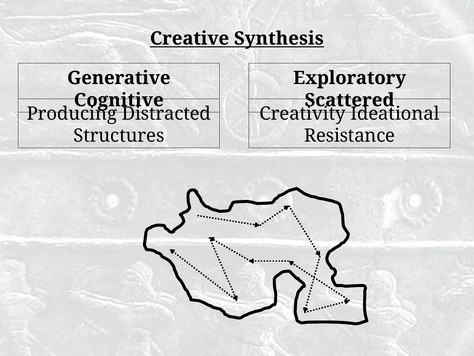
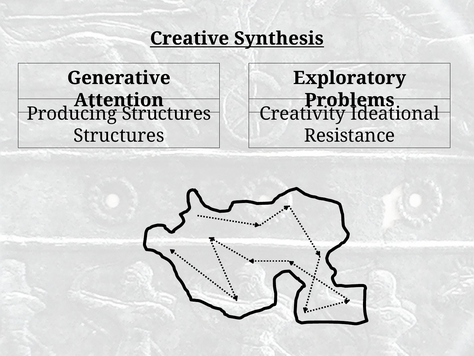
Cognitive: Cognitive -> Attention
Scattered: Scattered -> Problems
Producing Distracted: Distracted -> Structures
